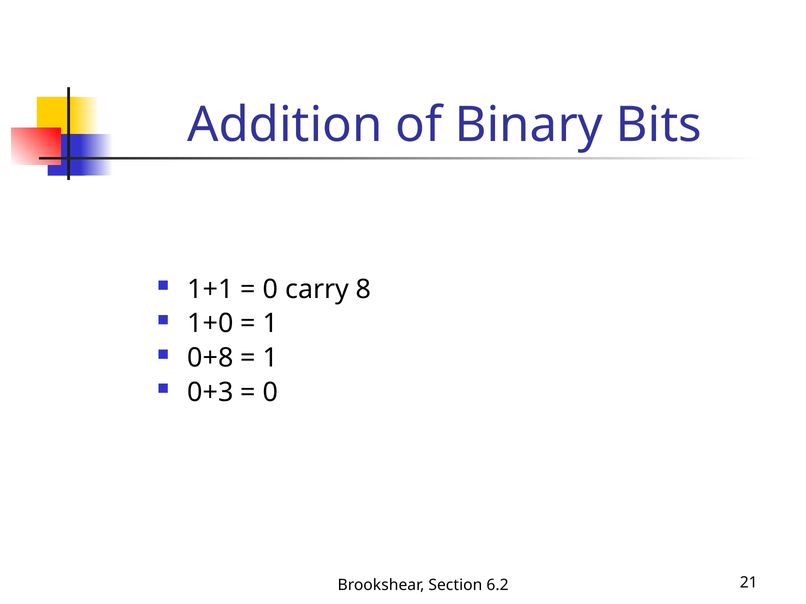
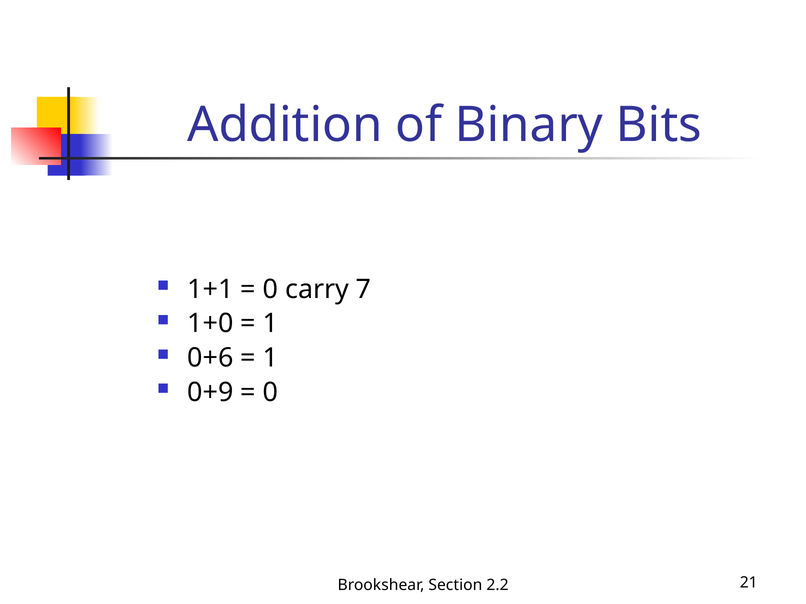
8: 8 -> 7
0+8: 0+8 -> 0+6
0+3: 0+3 -> 0+9
6.2: 6.2 -> 2.2
